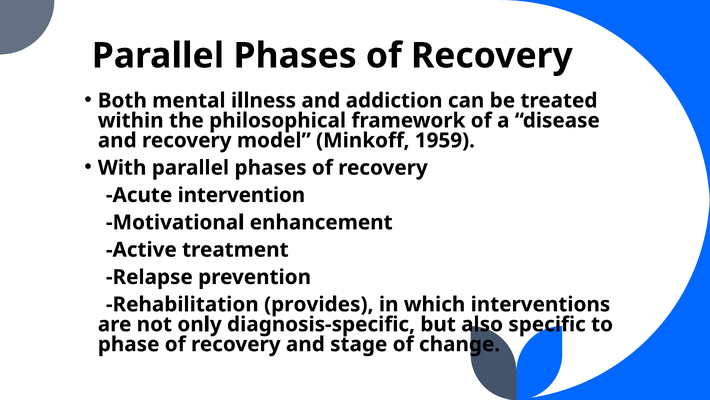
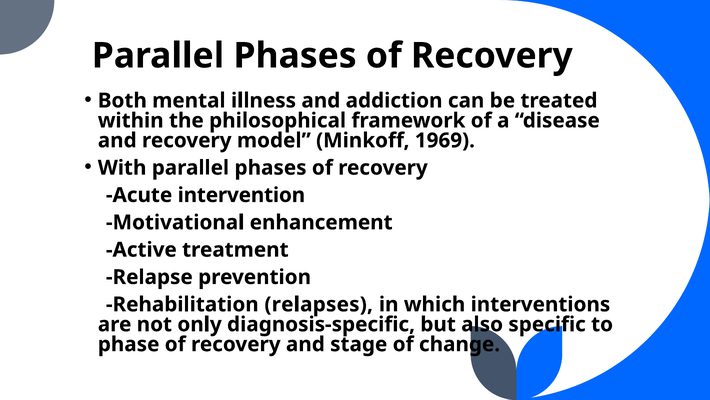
1959: 1959 -> 1969
provides: provides -> relapses
